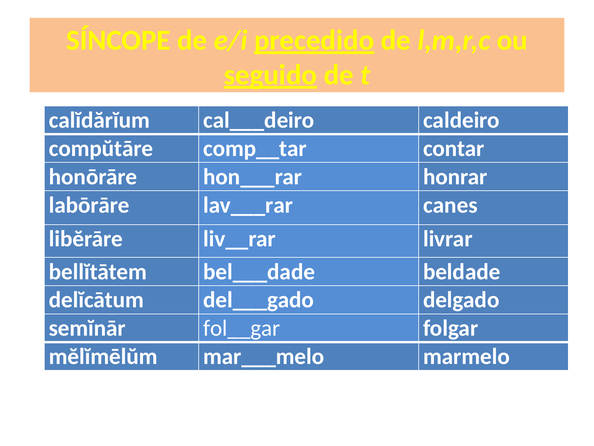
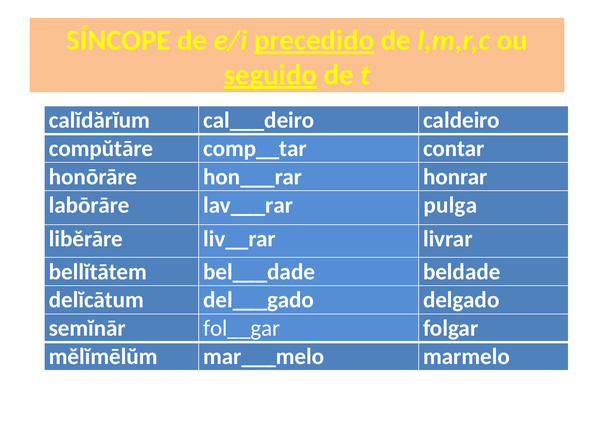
canes: canes -> pulga
